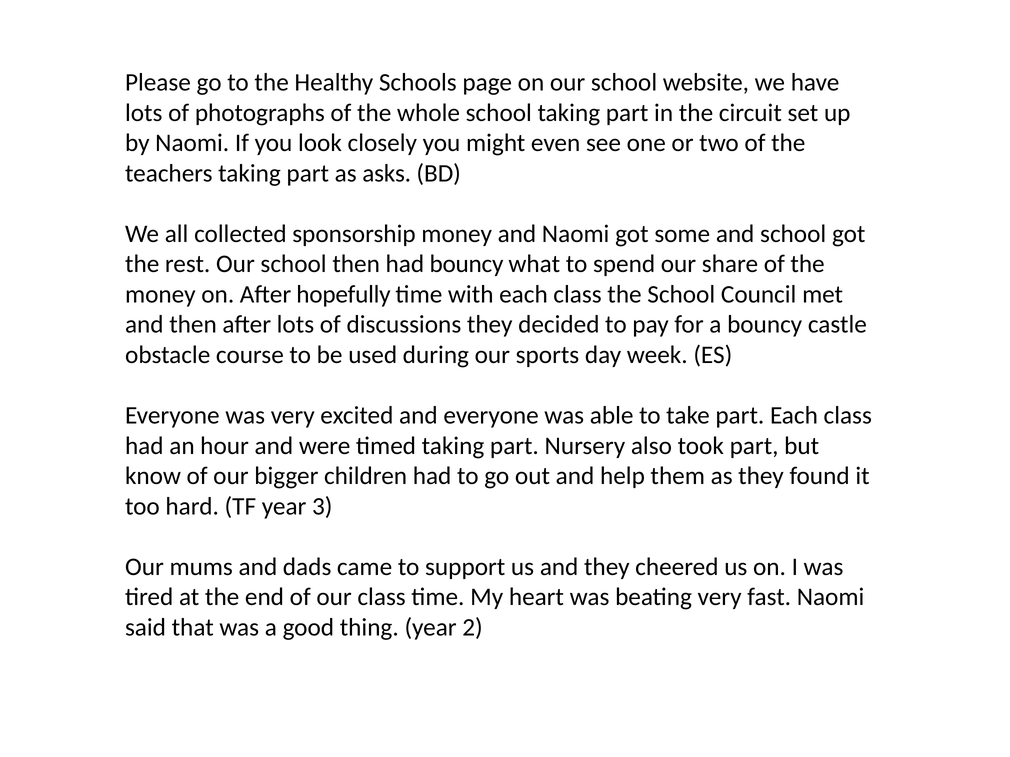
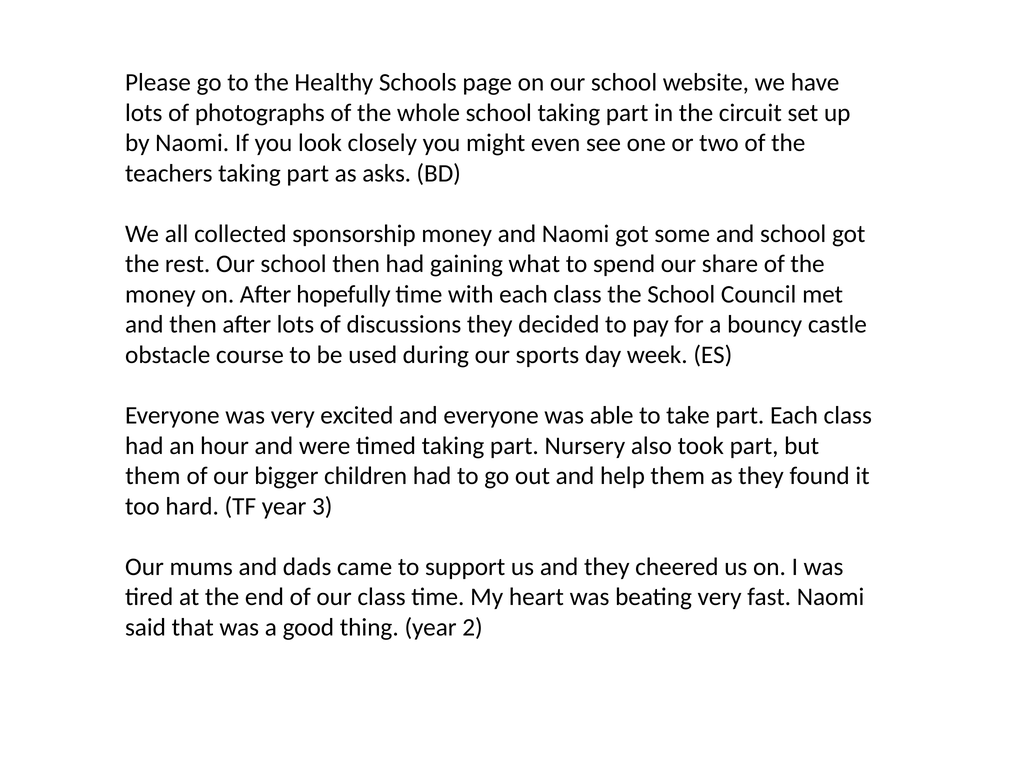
had bouncy: bouncy -> gaining
know at (153, 476): know -> them
